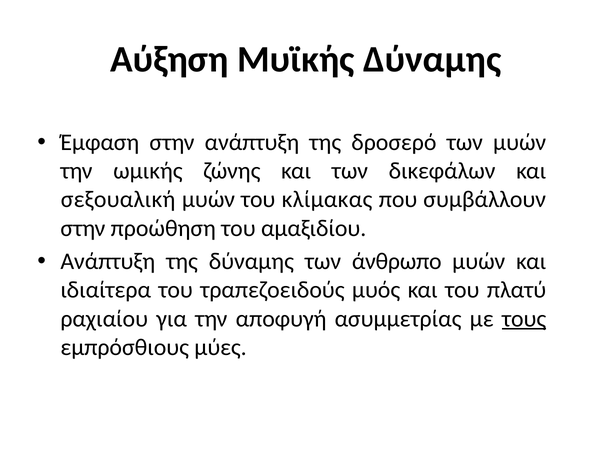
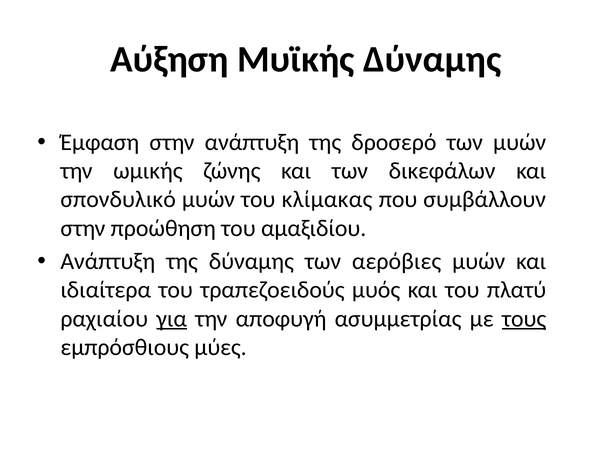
σεξουαλική: σεξουαλική -> σπονδυλικό
άνθρωπο: άνθρωπο -> αερόβιες
για underline: none -> present
